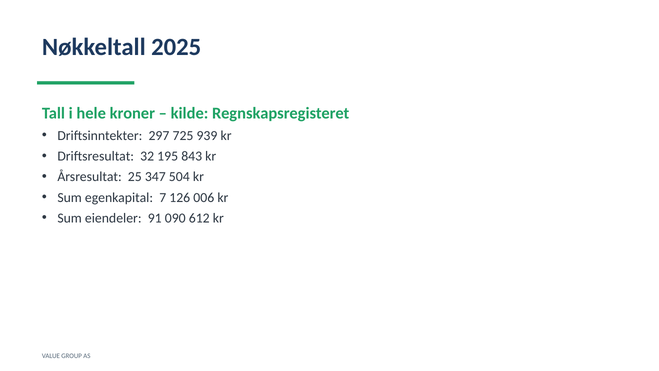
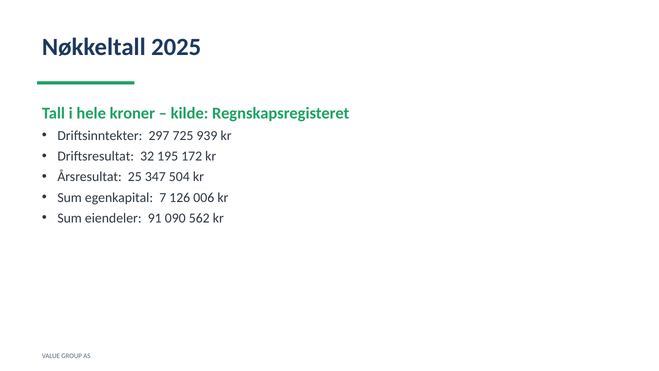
843: 843 -> 172
612: 612 -> 562
